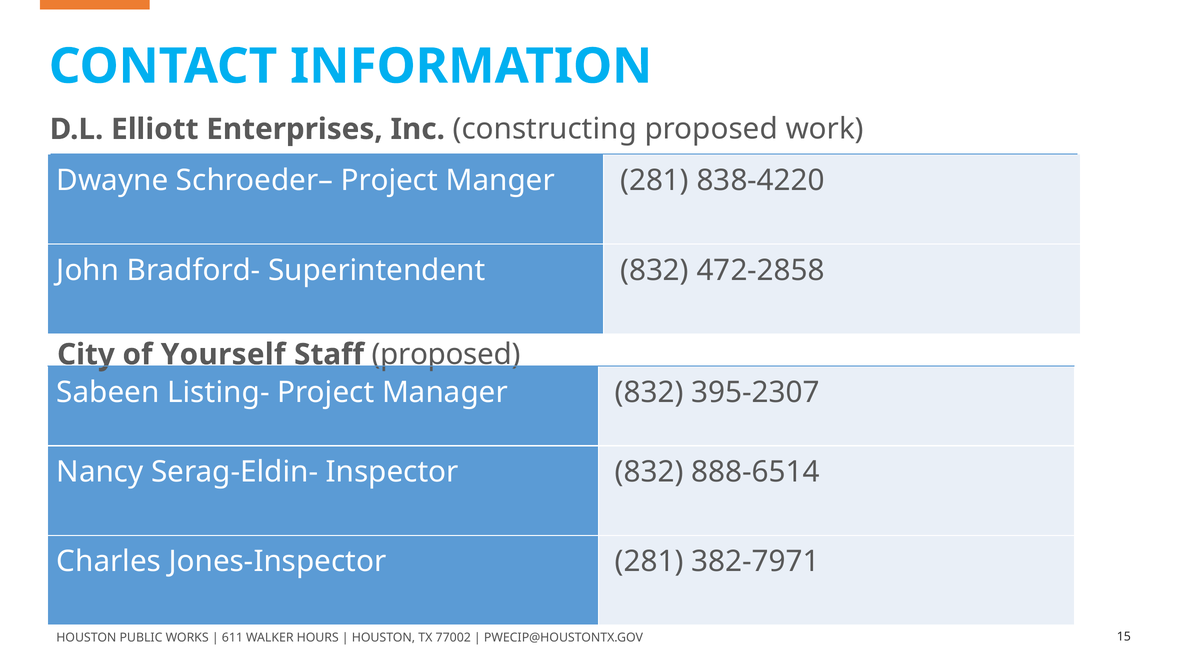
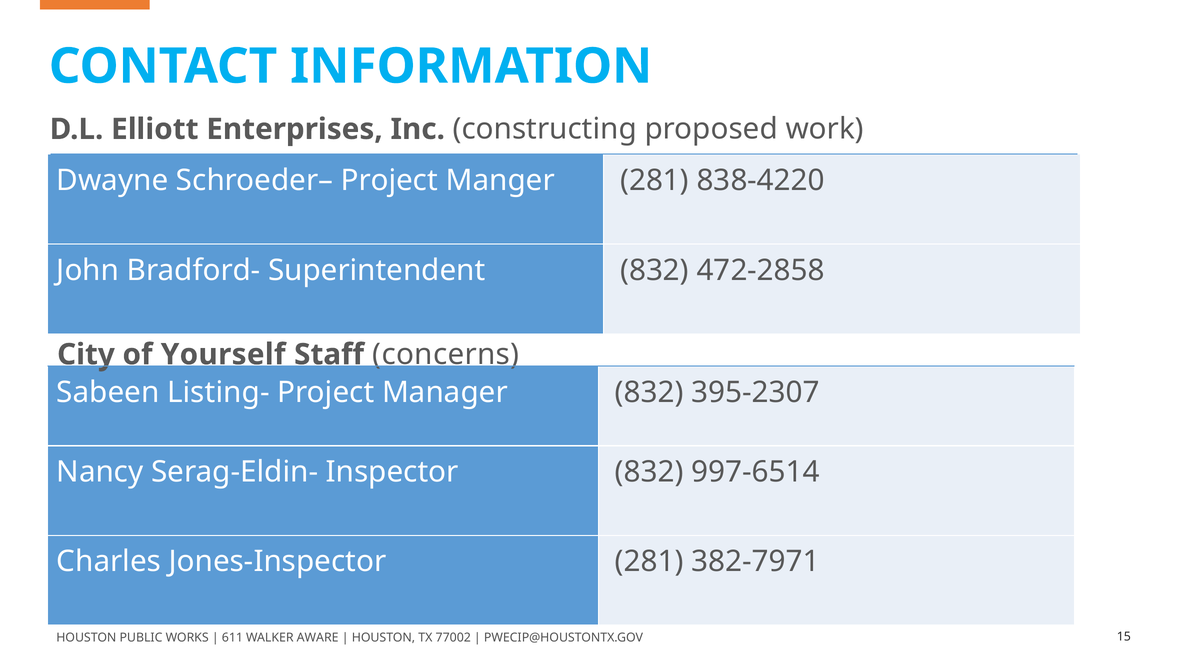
Staff proposed: proposed -> concerns
888-6514: 888-6514 -> 997-6514
HOURS: HOURS -> AWARE
